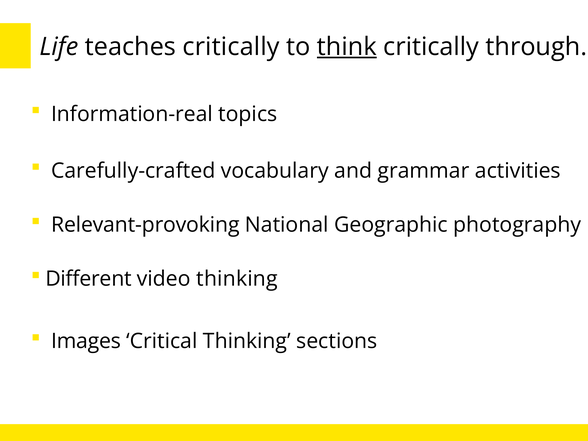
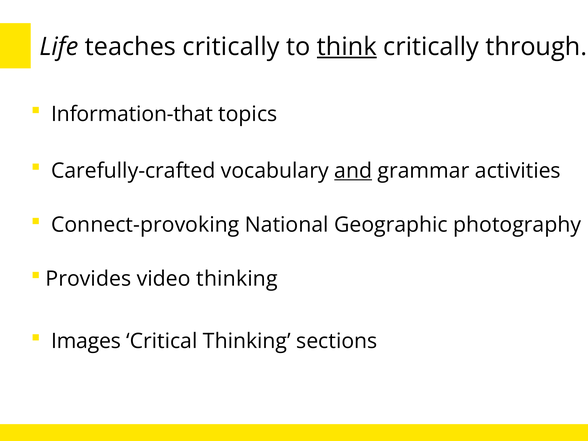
Information-real: Information-real -> Information-that
and underline: none -> present
Relevant-provoking: Relevant-provoking -> Connect-provoking
Different: Different -> Provides
